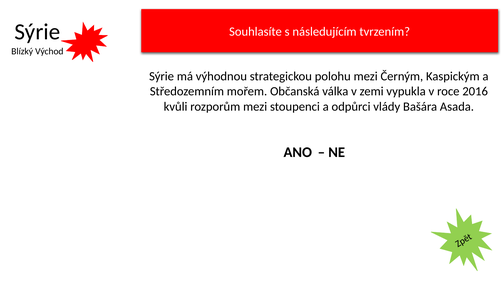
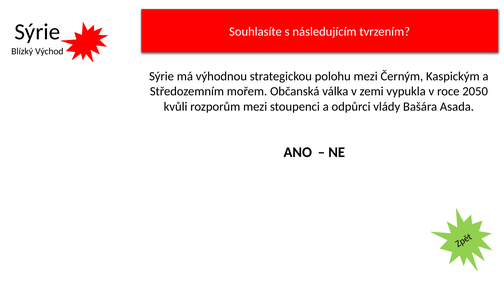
2016: 2016 -> 2050
